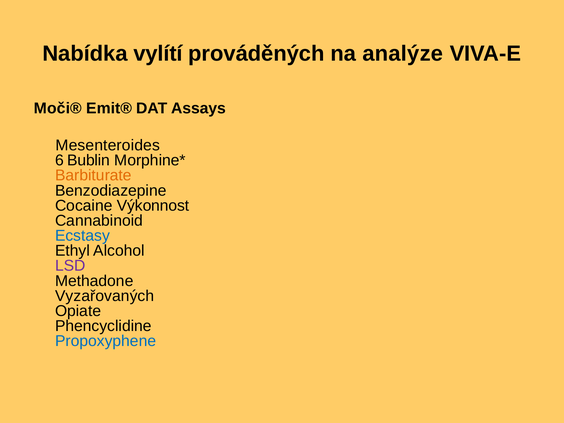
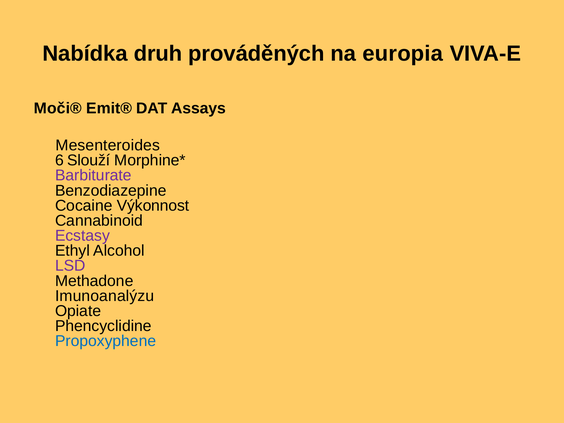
vylítí: vylítí -> druh
analýze: analýze -> europia
Bublin: Bublin -> Slouží
Barbiturate colour: orange -> purple
Ecstasy colour: blue -> purple
Vyzařovaných: Vyzařovaných -> Imunoanalýzu
